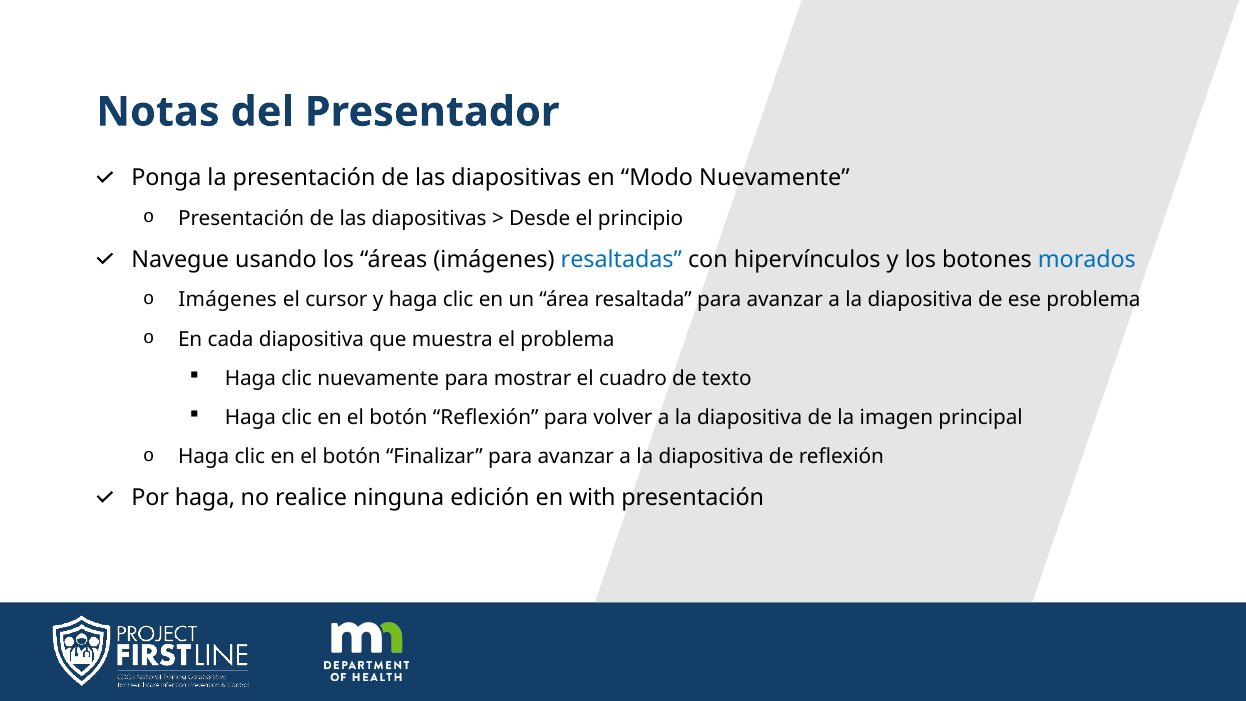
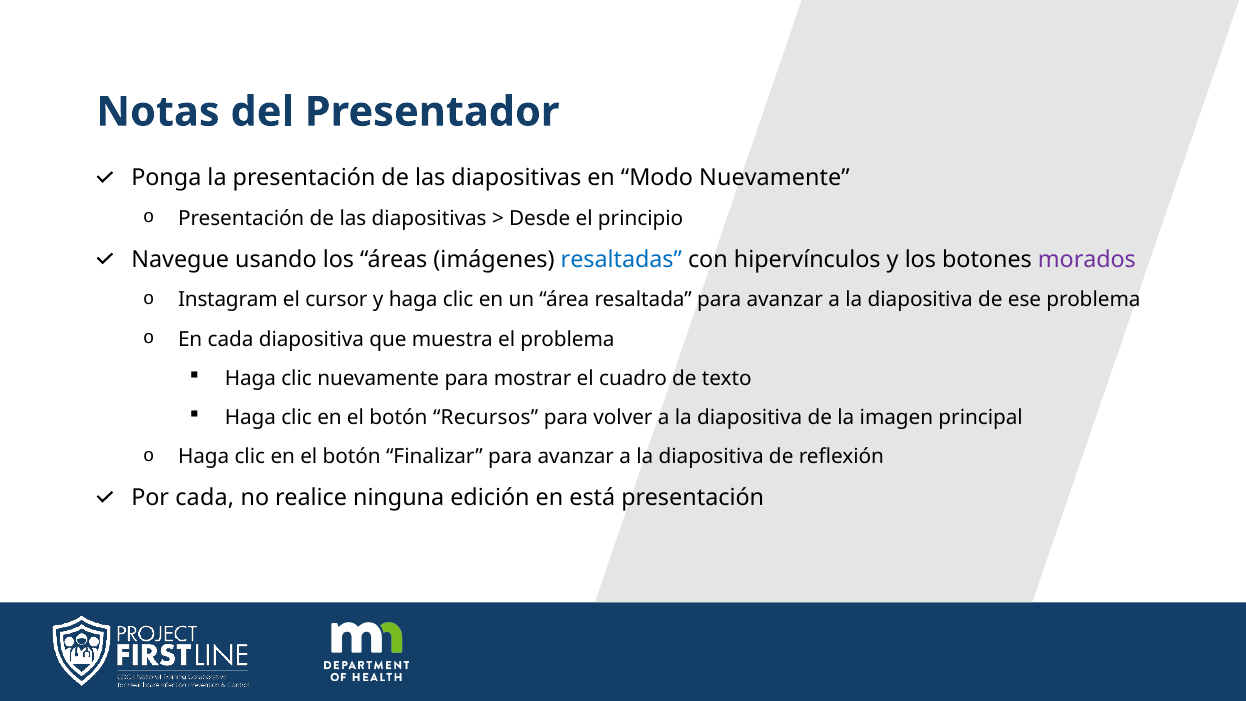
morados colour: blue -> purple
Imágenes at (228, 300): Imágenes -> Instagram
botón Reflexión: Reflexión -> Recursos
Por haga: haga -> cada
en with: with -> está
